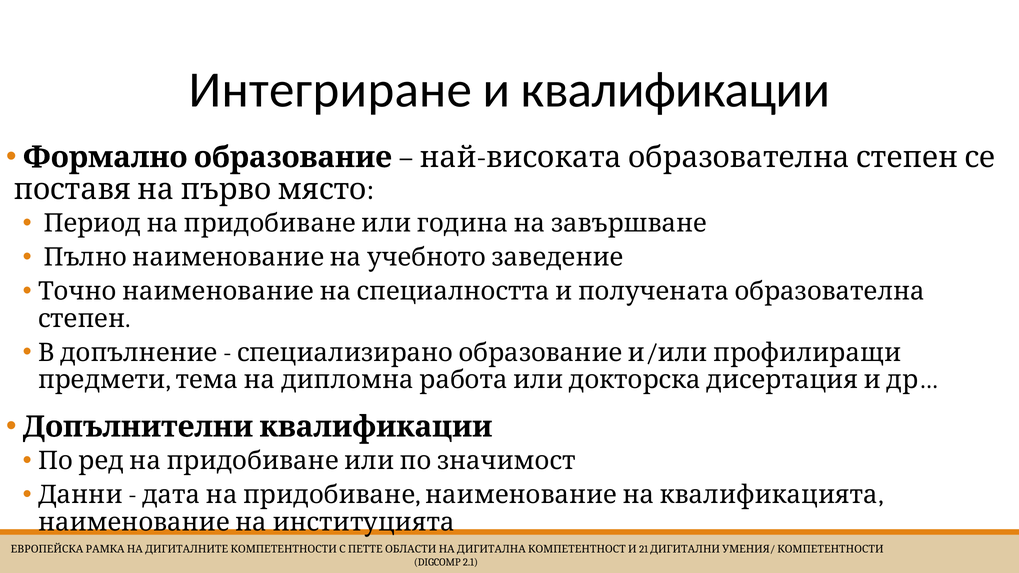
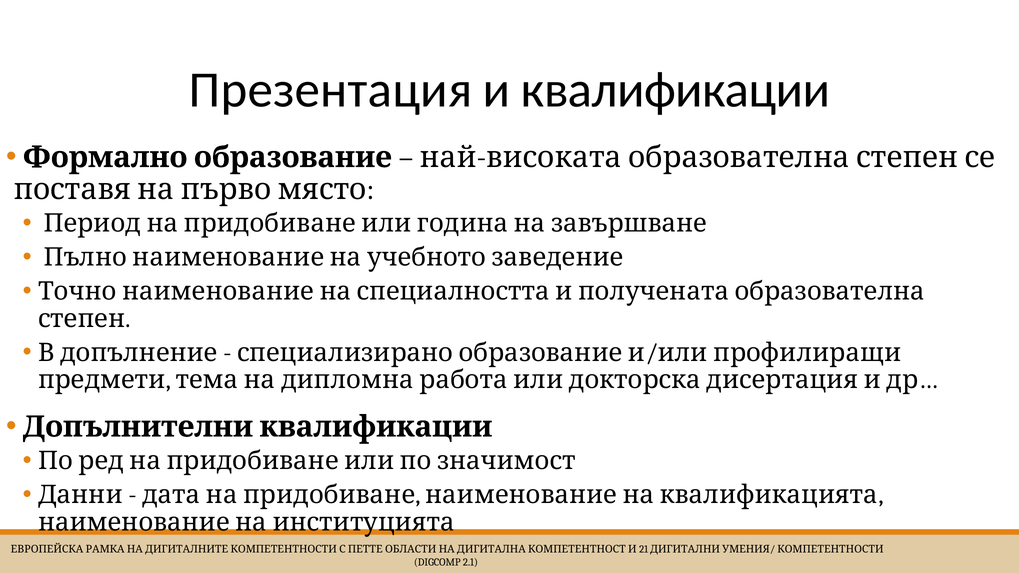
Интегриране: Интегриране -> Презентация
